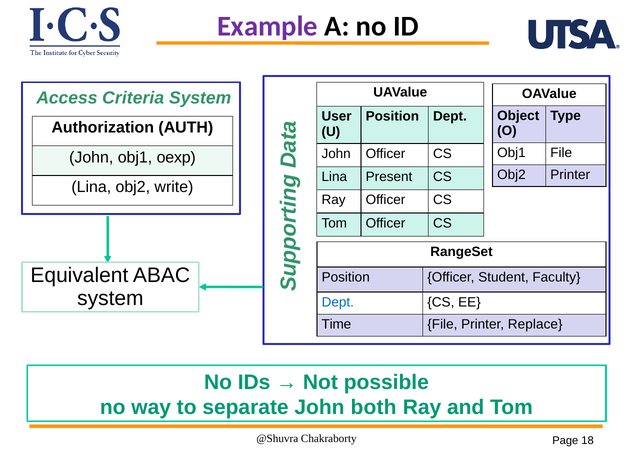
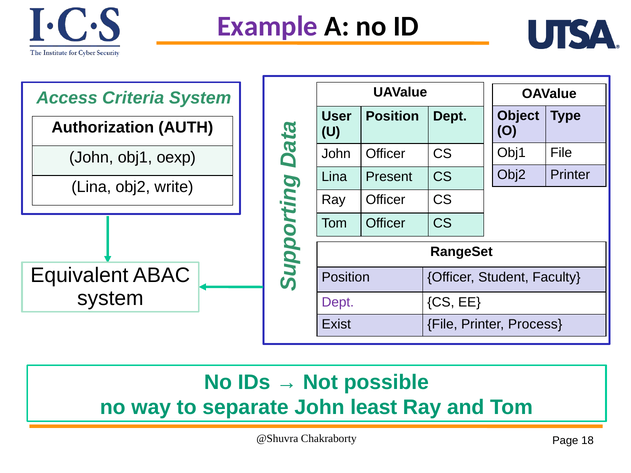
Dept at (338, 302) colour: blue -> purple
Time: Time -> Exist
Replace: Replace -> Process
both: both -> least
